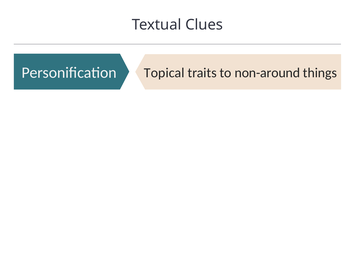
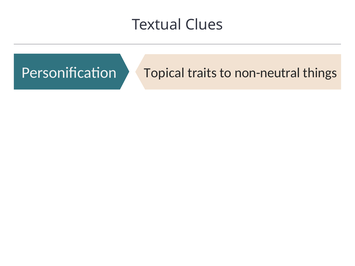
non-around: non-around -> non-neutral
